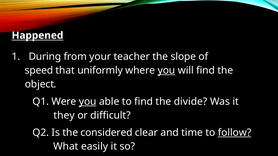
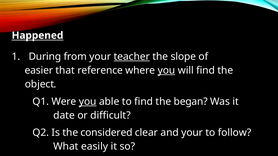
teacher underline: none -> present
speed: speed -> easier
uniformly: uniformly -> reference
divide: divide -> began
they: they -> date
and time: time -> your
follow underline: present -> none
